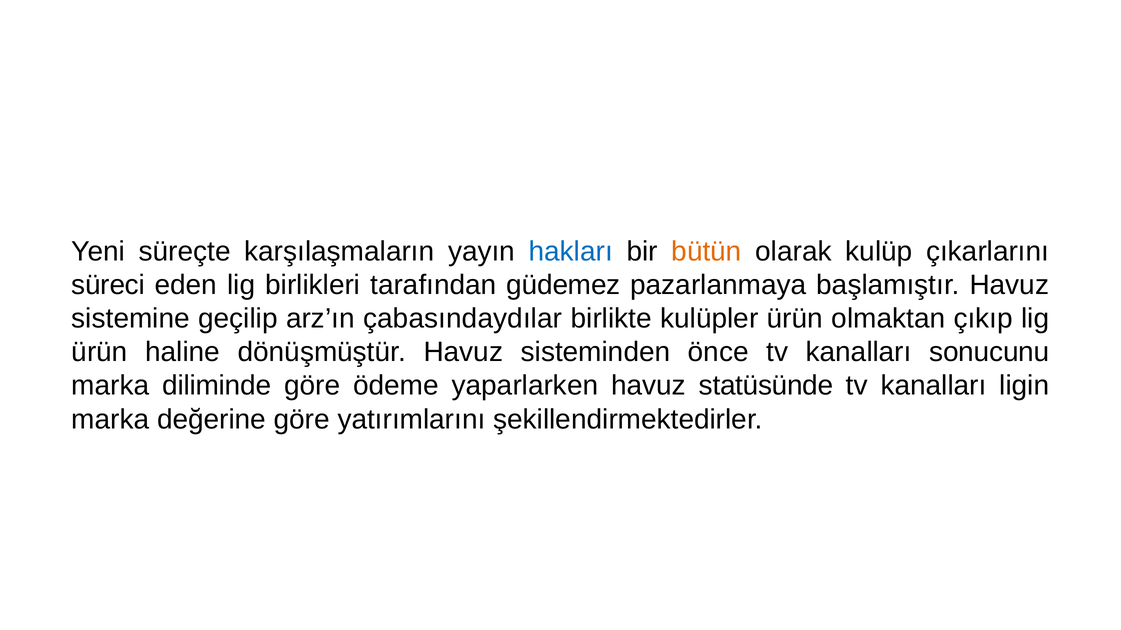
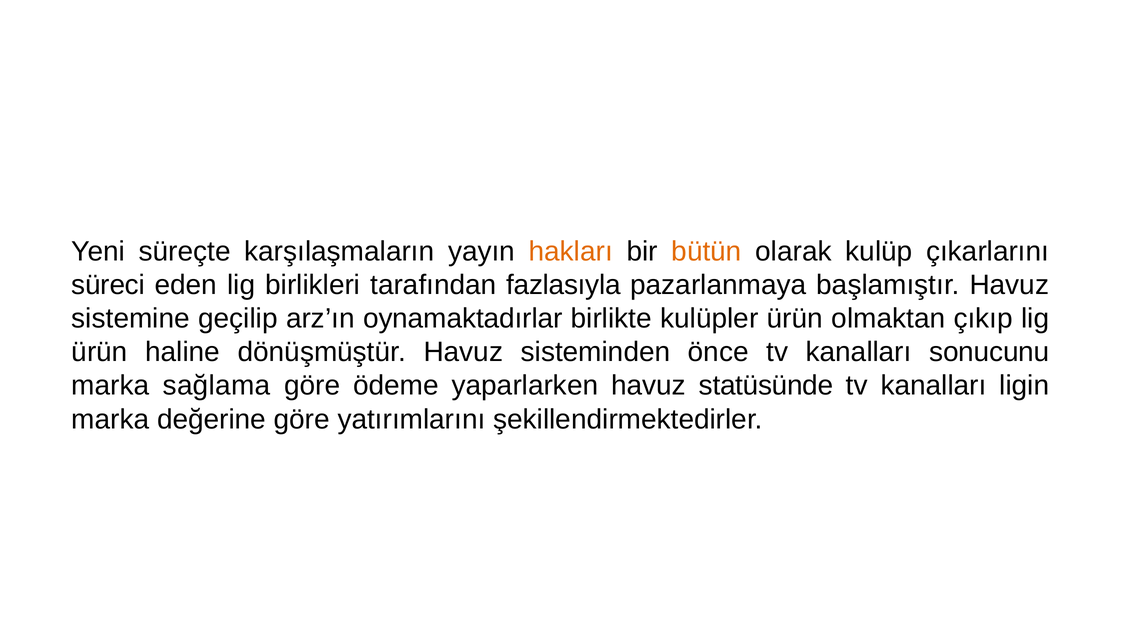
hakları colour: blue -> orange
güdemez: güdemez -> fazlasıyla
çabasındaydılar: çabasındaydılar -> oynamaktadırlar
diliminde: diliminde -> sağlama
